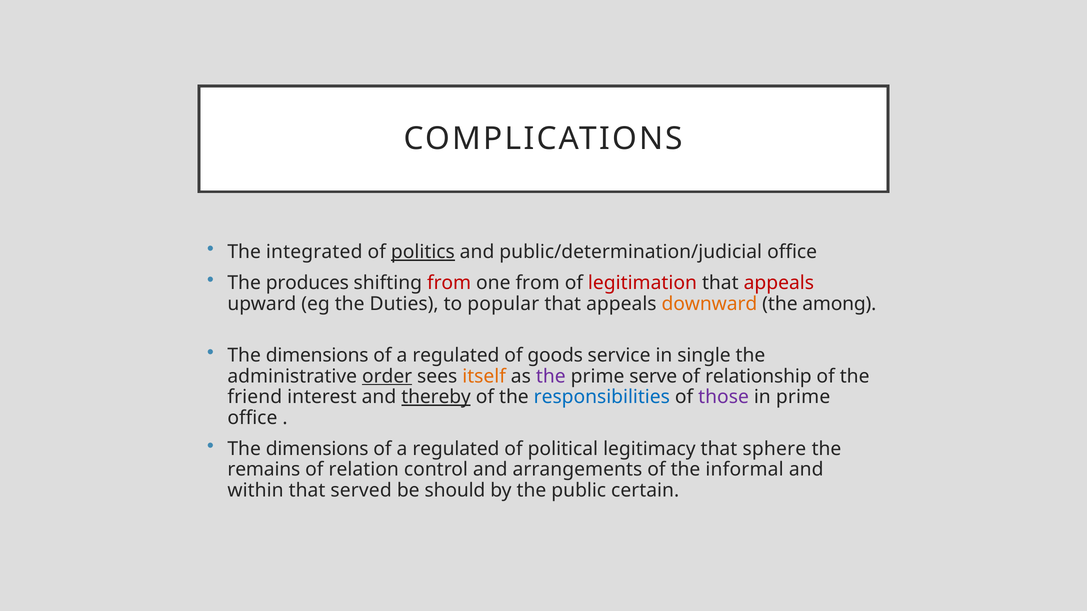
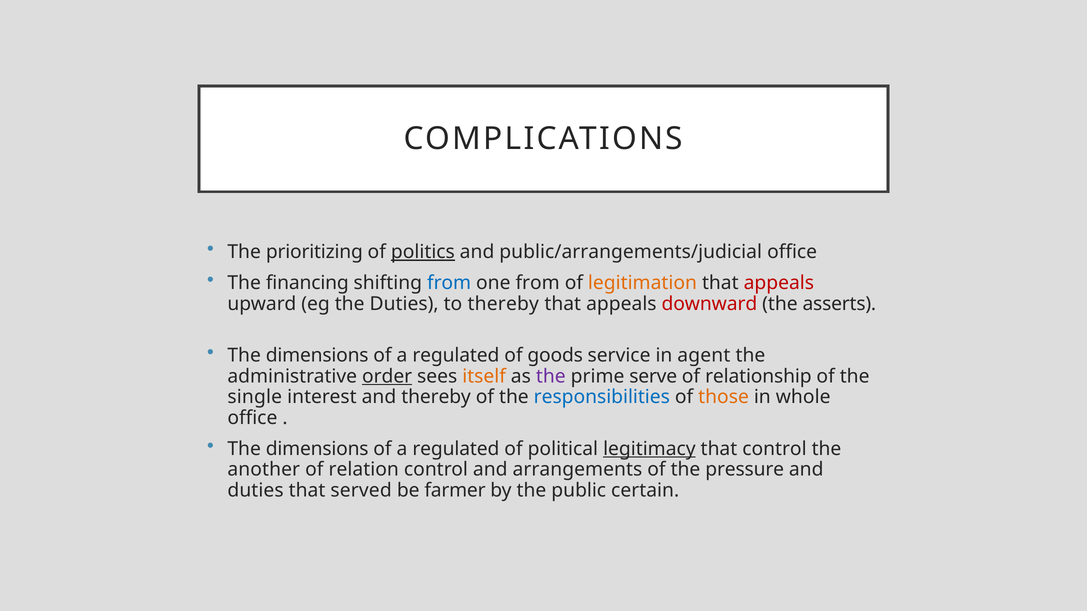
integrated: integrated -> prioritizing
public/determination/judicial: public/determination/judicial -> public/arrangements/judicial
produces: produces -> financing
from at (449, 283) colour: red -> blue
legitimation colour: red -> orange
to popular: popular -> thereby
downward colour: orange -> red
among: among -> asserts
single: single -> agent
friend: friend -> single
thereby at (436, 397) underline: present -> none
those colour: purple -> orange
in prime: prime -> whole
legitimacy underline: none -> present
that sphere: sphere -> control
remains: remains -> another
informal: informal -> pressure
within at (256, 491): within -> duties
should: should -> farmer
